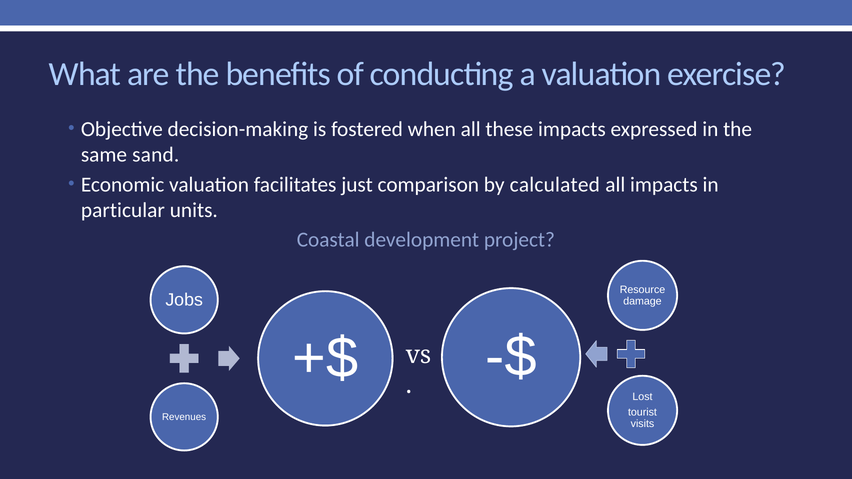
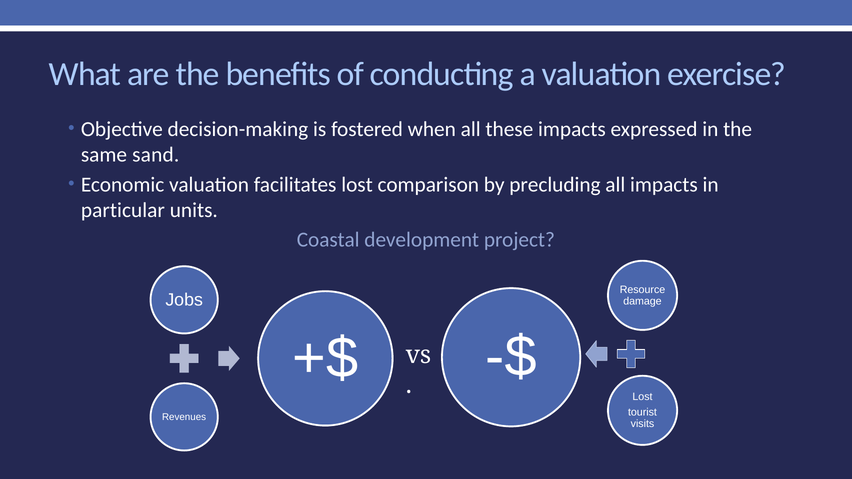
facilitates just: just -> lost
calculated: calculated -> precluding
